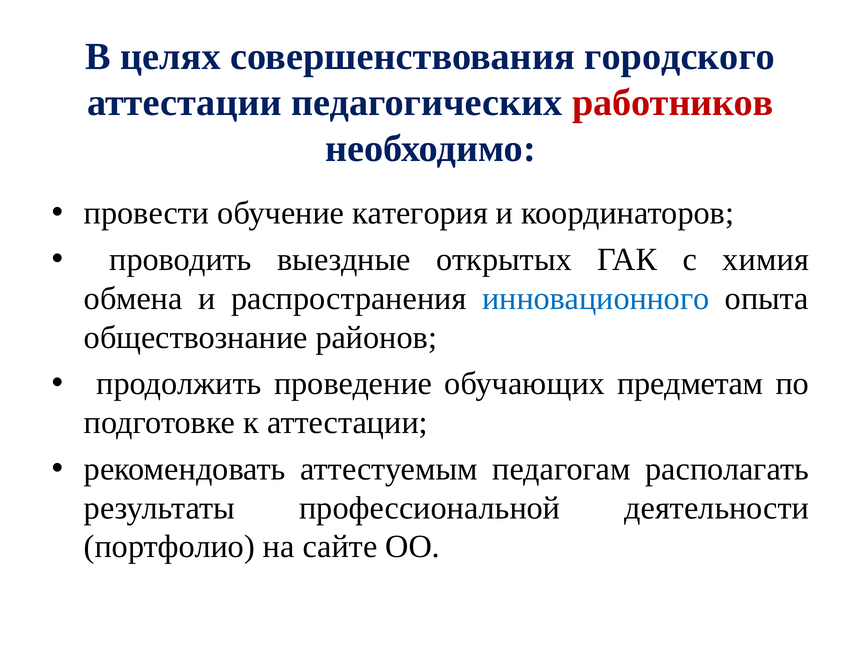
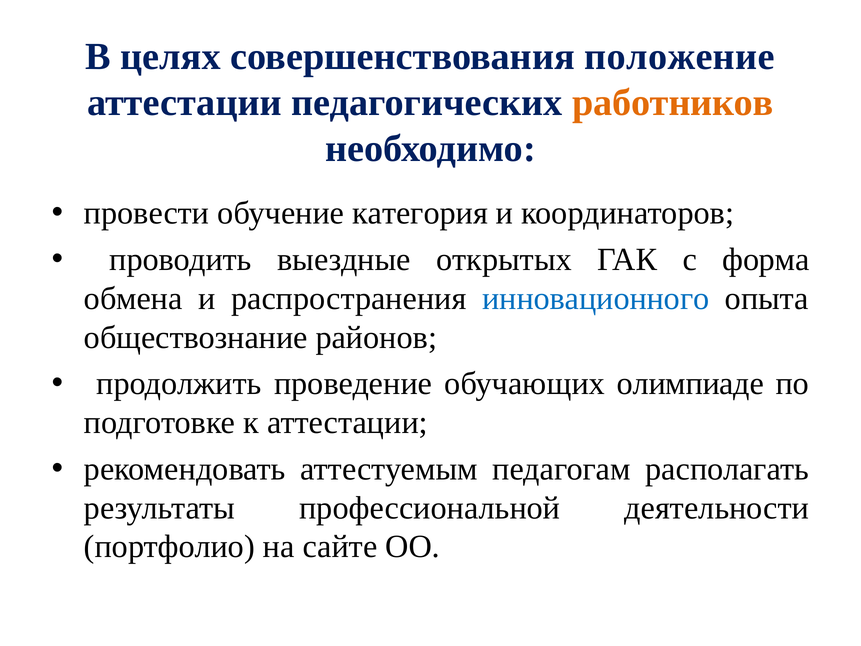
городского: городского -> положение
работников colour: red -> orange
химия: химия -> форма
предметам: предметам -> олимпиаде
